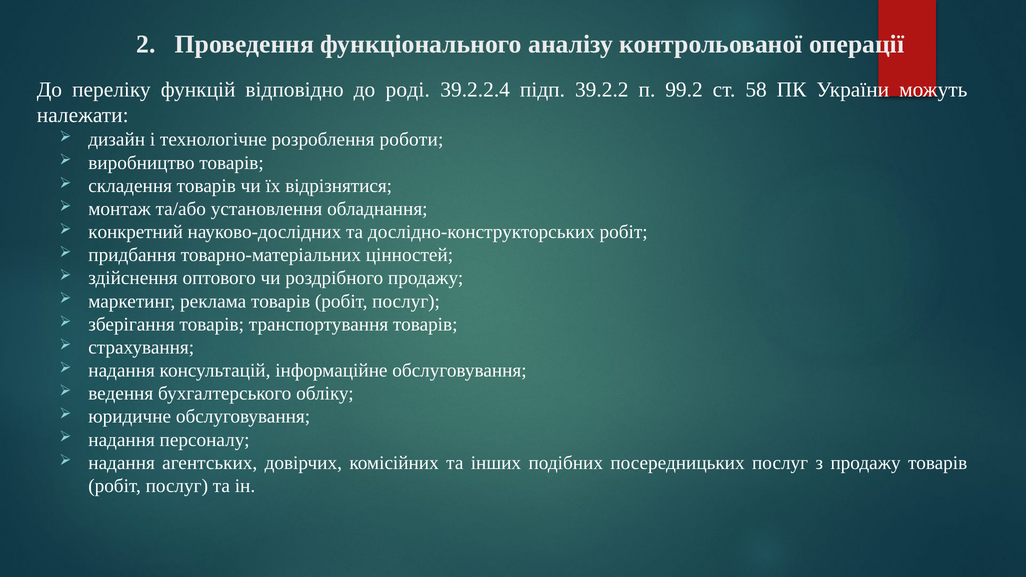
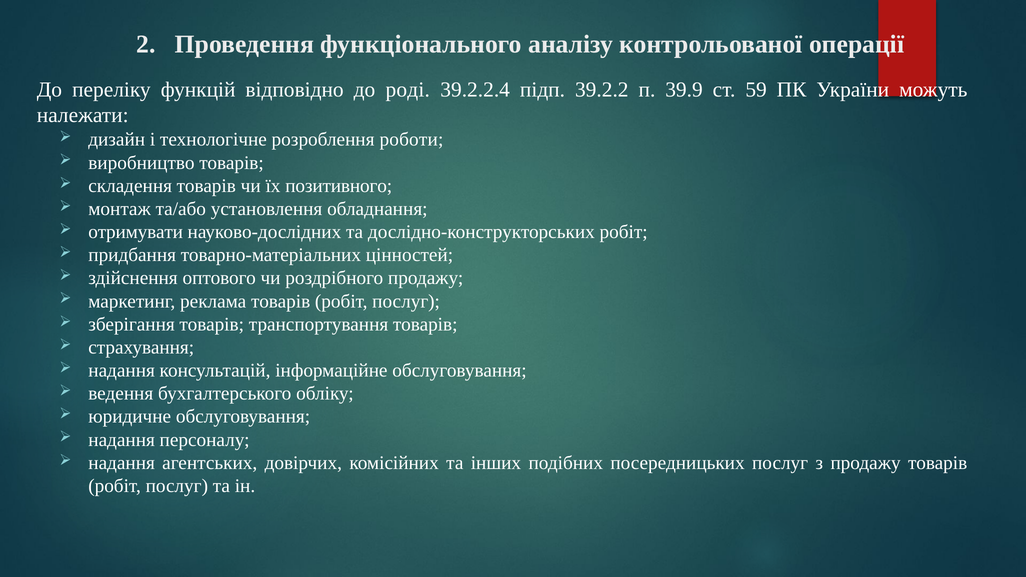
99.2: 99.2 -> 39.9
58: 58 -> 59
відрізнятися: відрізнятися -> позитивного
конкретний: конкретний -> отримувати
